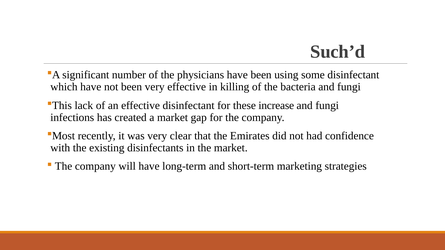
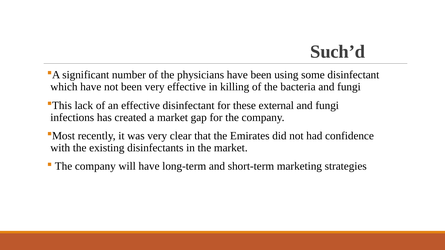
increase: increase -> external
